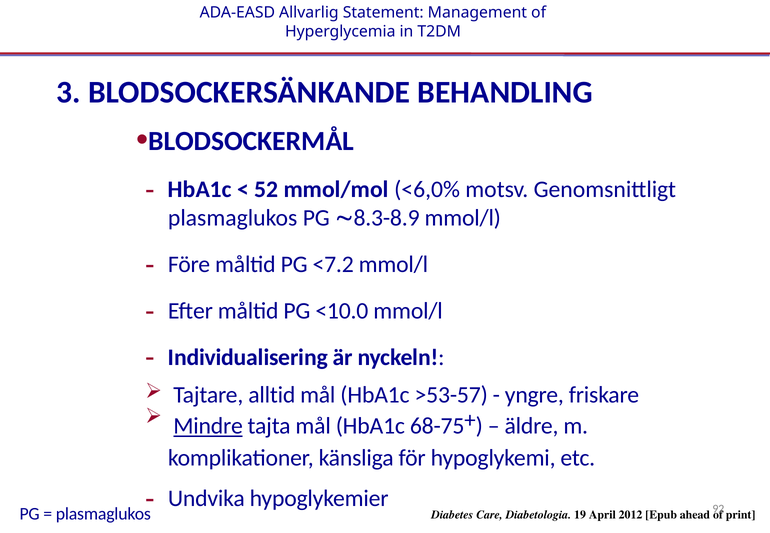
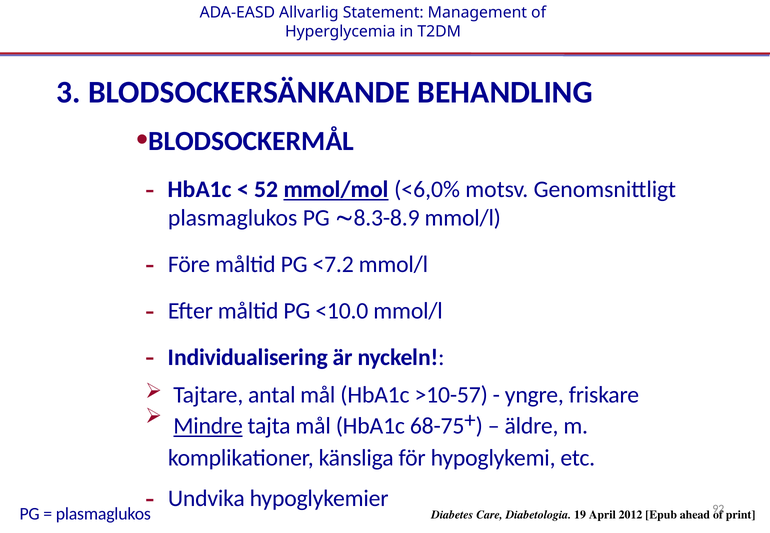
mmol/mol underline: none -> present
alltid: alltid -> antal
>53-57: >53-57 -> >10-57
